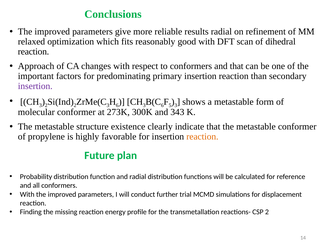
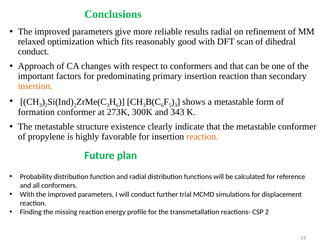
reaction at (33, 52): reaction -> conduct
insertion at (35, 86) colour: purple -> orange
molecular: molecular -> formation
